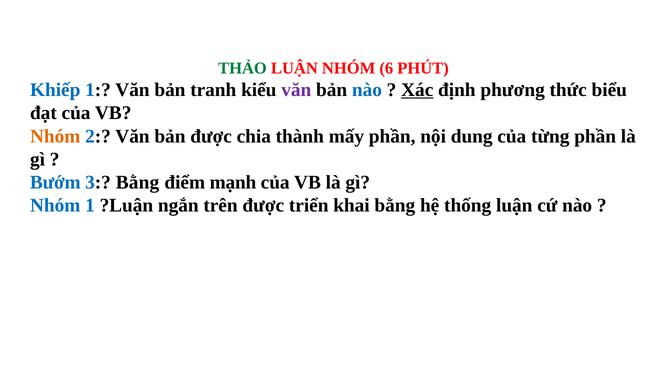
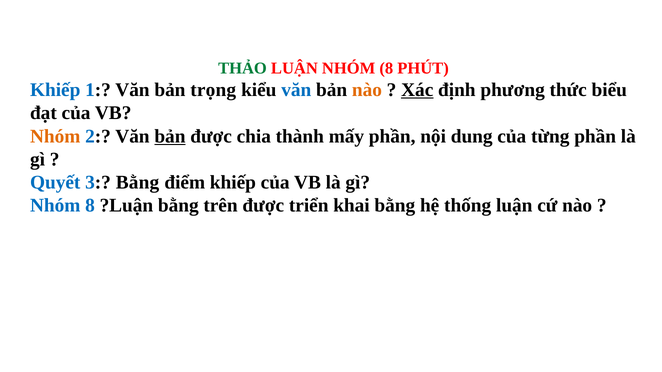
LUẬN NHÓM 6: 6 -> 8
tranh: tranh -> trọng
văn at (296, 90) colour: purple -> blue
nào at (367, 90) colour: blue -> orange
bản at (170, 136) underline: none -> present
Bướm: Bướm -> Quyết
điểm mạnh: mạnh -> khiếp
1 at (90, 206): 1 -> 8
?Luận ngắn: ngắn -> bằng
